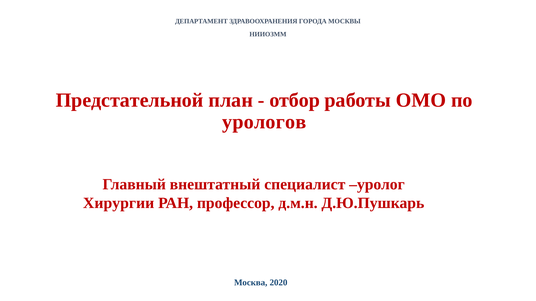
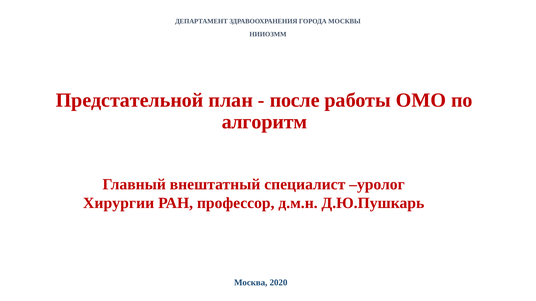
отбор: отбор -> после
урологов: урологов -> алгоритм
